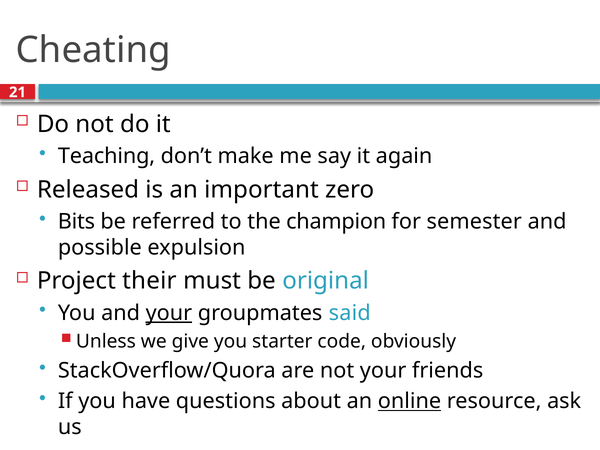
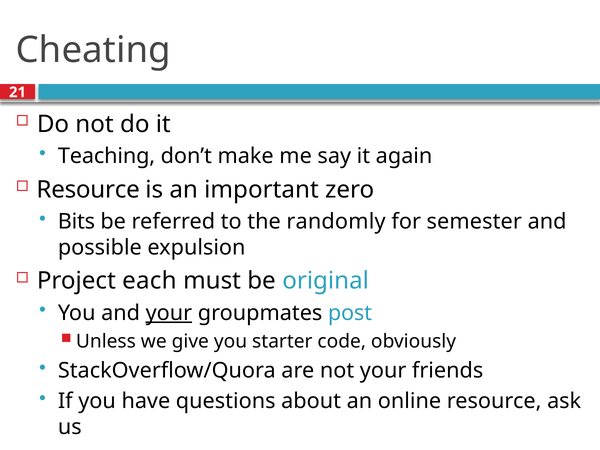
Released at (88, 190): Released -> Resource
champion: champion -> randomly
their: their -> each
said: said -> post
online underline: present -> none
